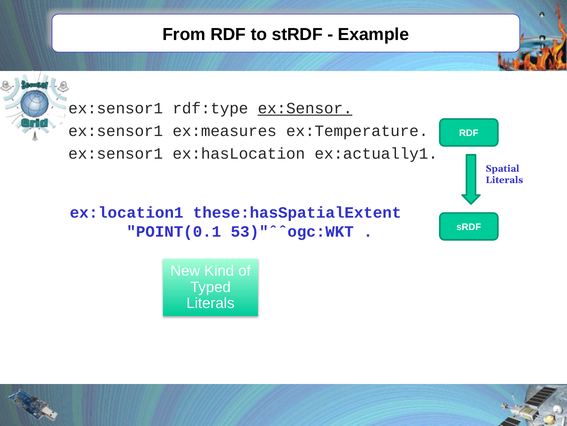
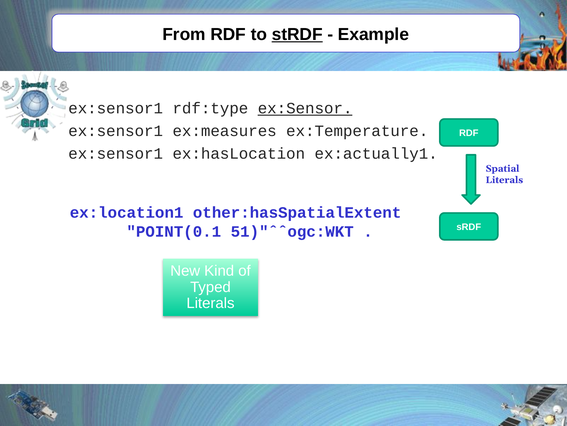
stRDF underline: none -> present
these:hasSpatialExtent: these:hasSpatialExtent -> other:hasSpatialExtent
53)"ˆˆogc:WKT: 53)"ˆˆogc:WKT -> 51)"ˆˆogc:WKT
